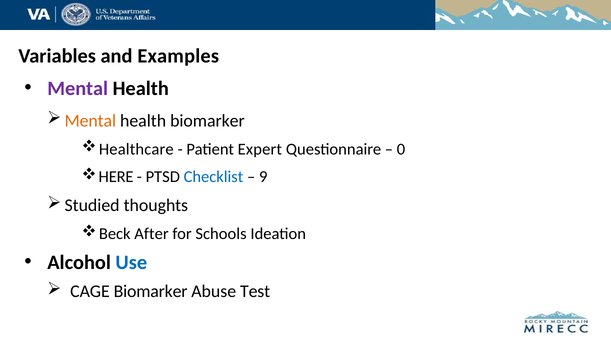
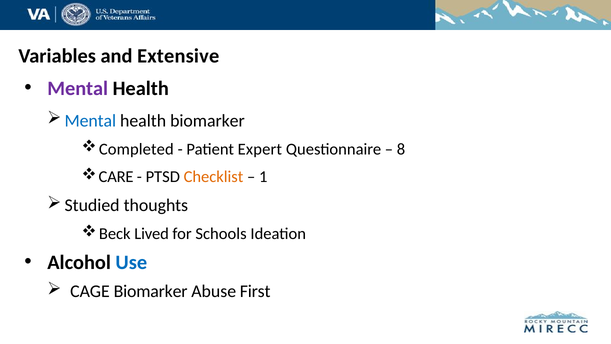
Examples: Examples -> Extensive
Mental at (90, 121) colour: orange -> blue
Healthcare: Healthcare -> Completed
0: 0 -> 8
HERE: HERE -> CARE
Checklist colour: blue -> orange
9: 9 -> 1
After: After -> Lived
Test: Test -> First
